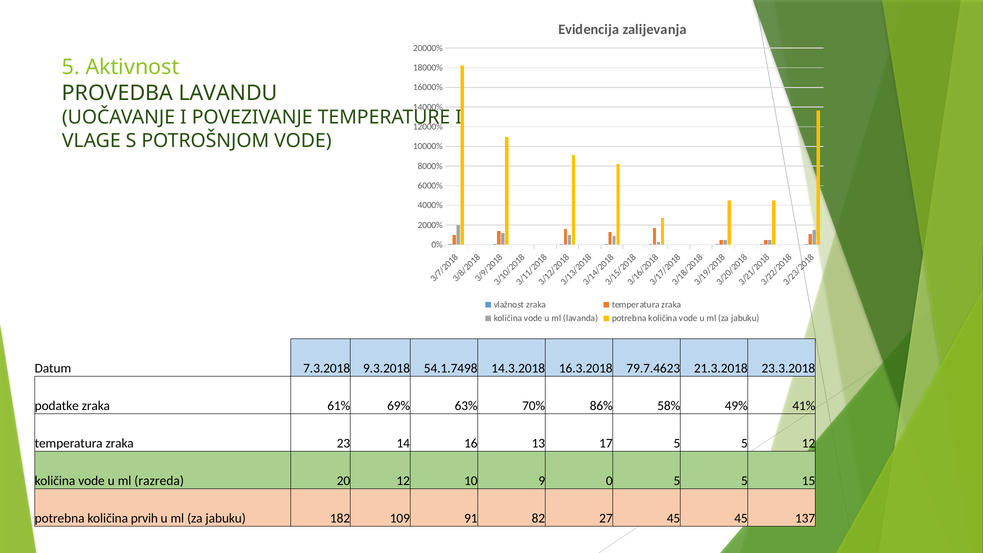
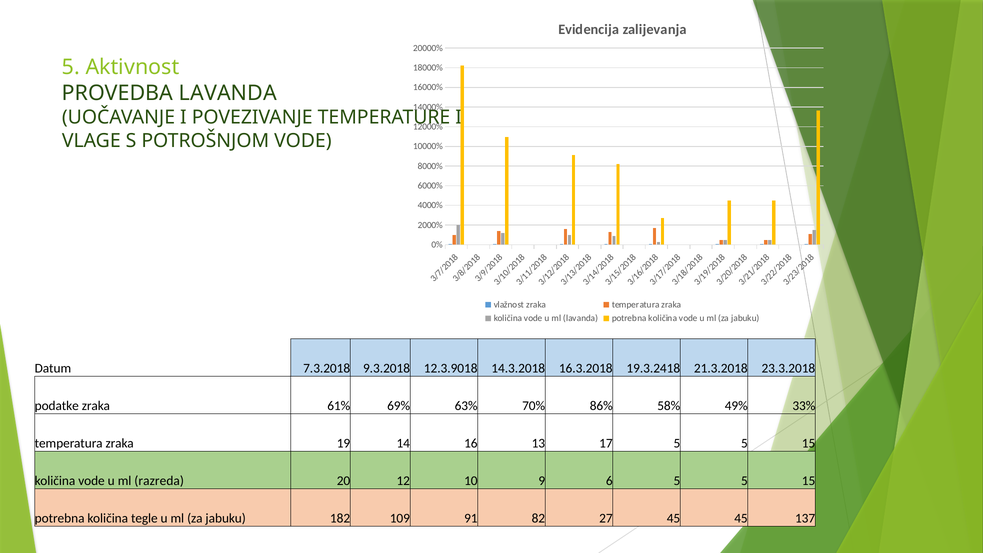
PROVEDBA LAVANDU: LAVANDU -> LAVANDA
54.1.7498: 54.1.7498 -> 12.3.9018
79.7.4623: 79.7.4623 -> 19.3.2418
41%: 41% -> 33%
23: 23 -> 19
17 5 5 12: 12 -> 15
9 0: 0 -> 6
prvih: prvih -> tegle
